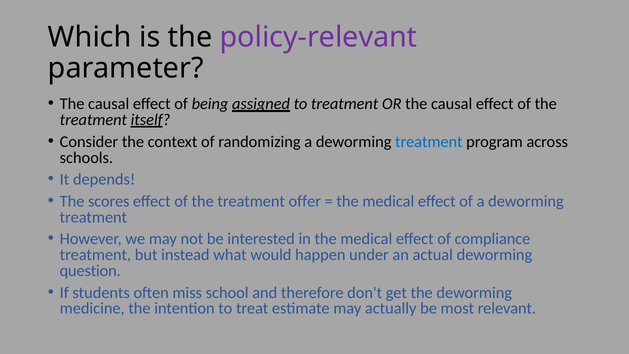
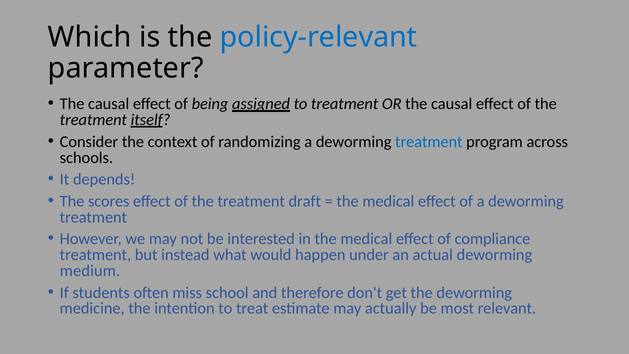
policy-relevant colour: purple -> blue
offer: offer -> draft
question: question -> medium
